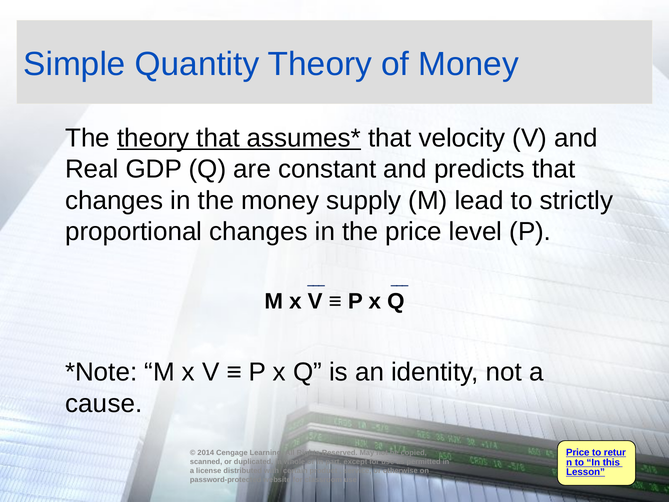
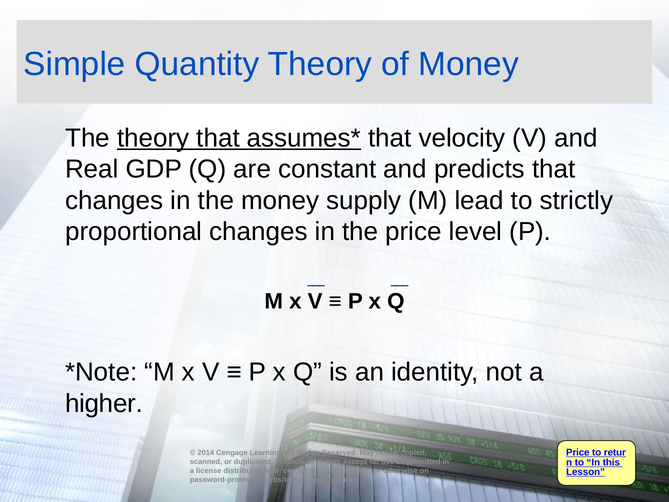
cause: cause -> higher
